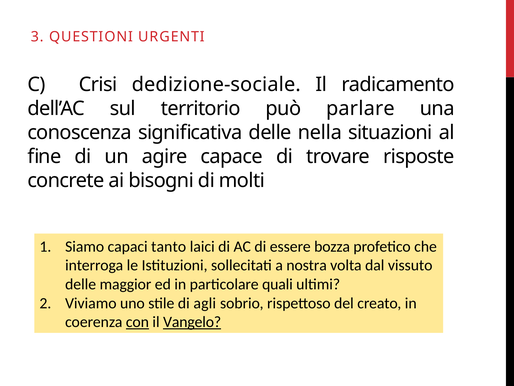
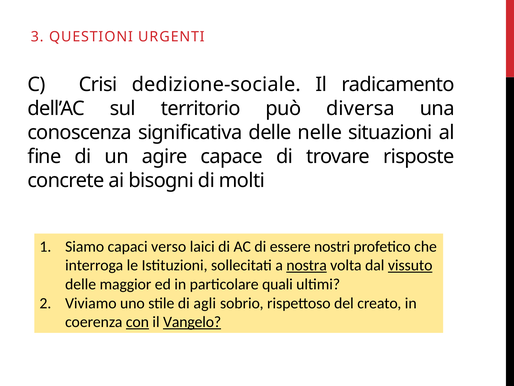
parlare: parlare -> diversa
nella: nella -> nelle
tanto: tanto -> verso
bozza: bozza -> nostri
nostra underline: none -> present
vissuto underline: none -> present
